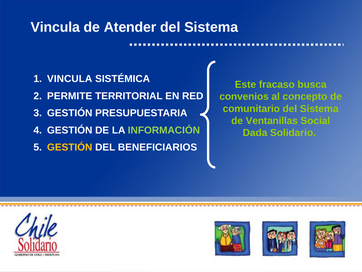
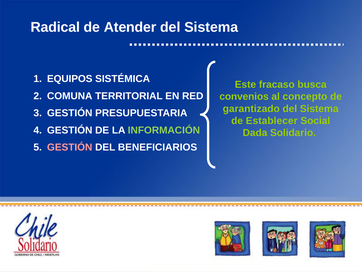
Vincula at (55, 27): Vincula -> Radical
VINCULA at (70, 79): VINCULA -> EQUIPOS
PERMITE: PERMITE -> COMUNA
comunitario: comunitario -> garantizado
Ventanillas: Ventanillas -> Establecer
GESTIÓN at (70, 147) colour: yellow -> pink
